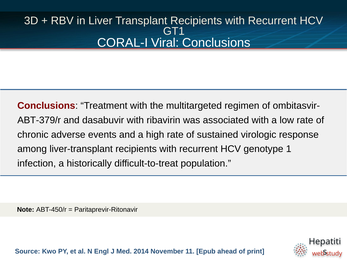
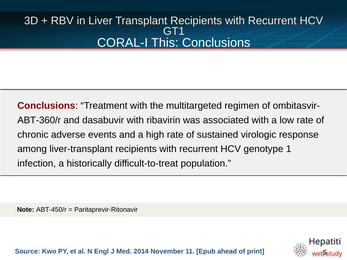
Viral: Viral -> This
ABT-379/r: ABT-379/r -> ABT-360/r
